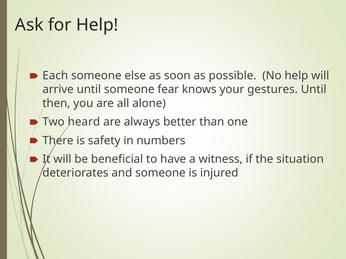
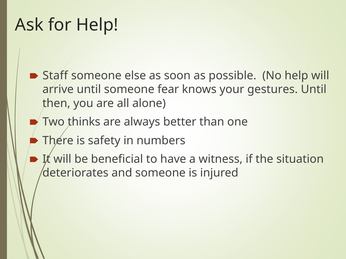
Each: Each -> Staff
heard: heard -> thinks
